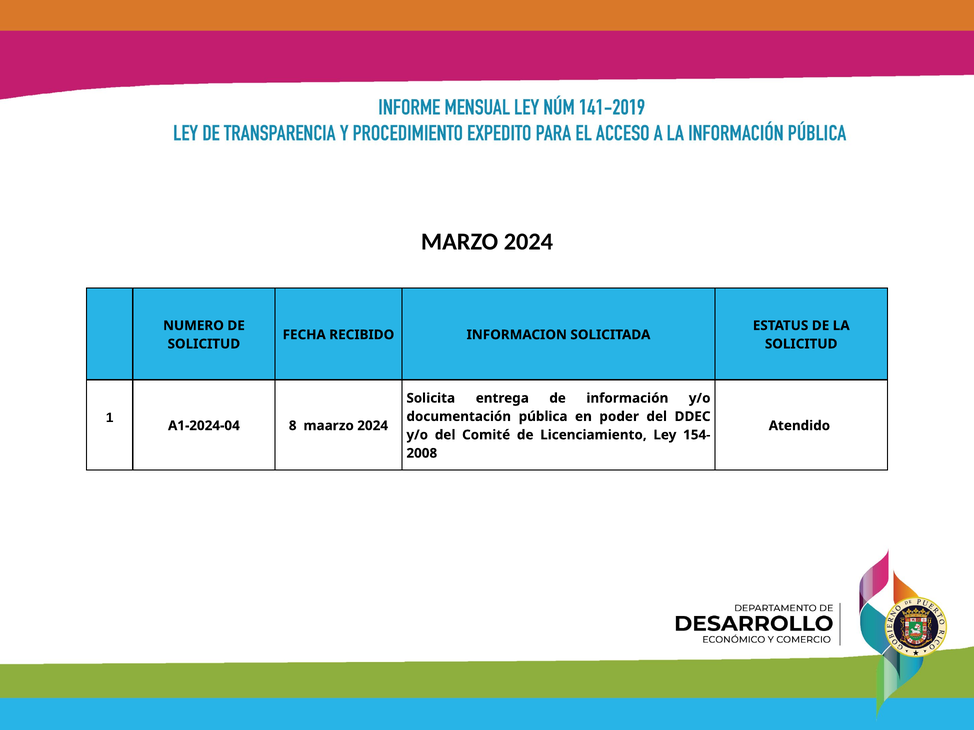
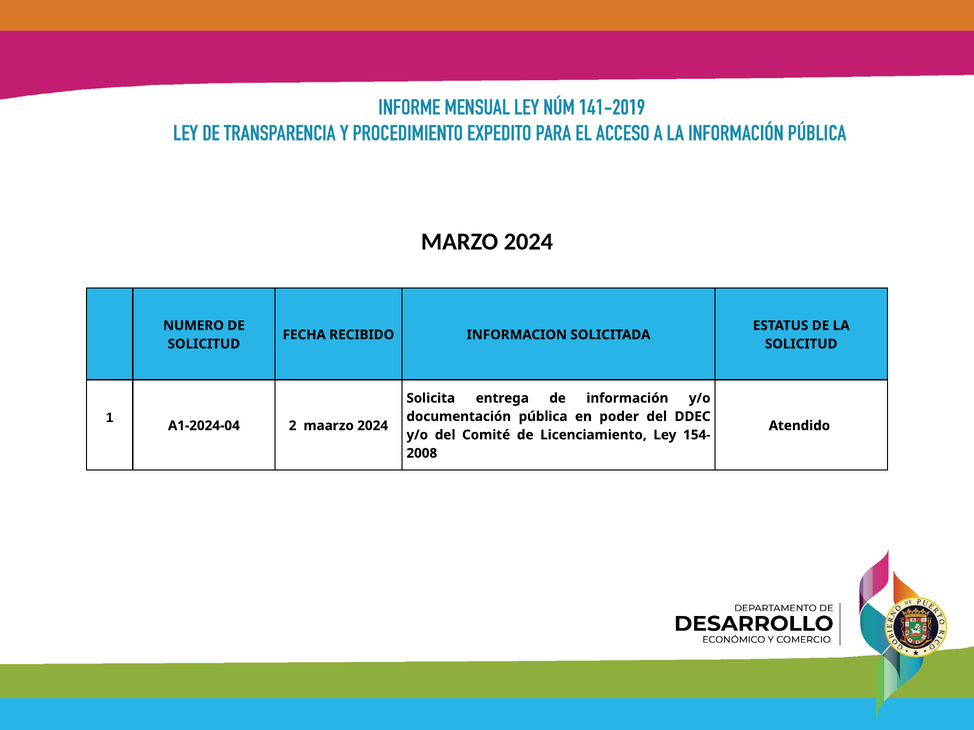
8: 8 -> 2
